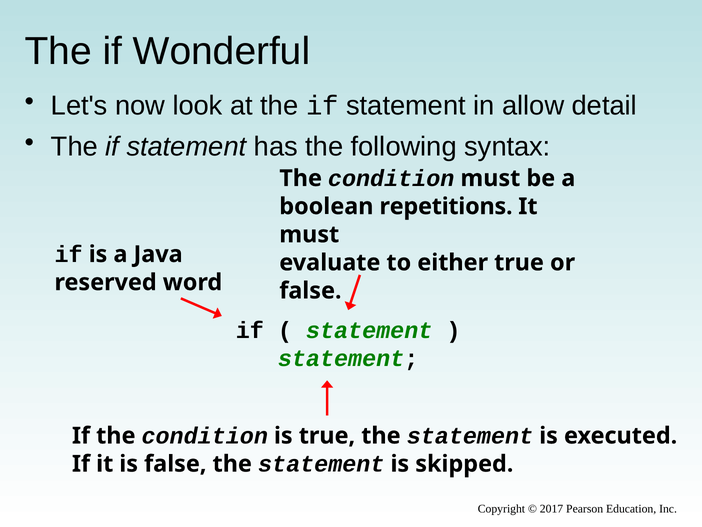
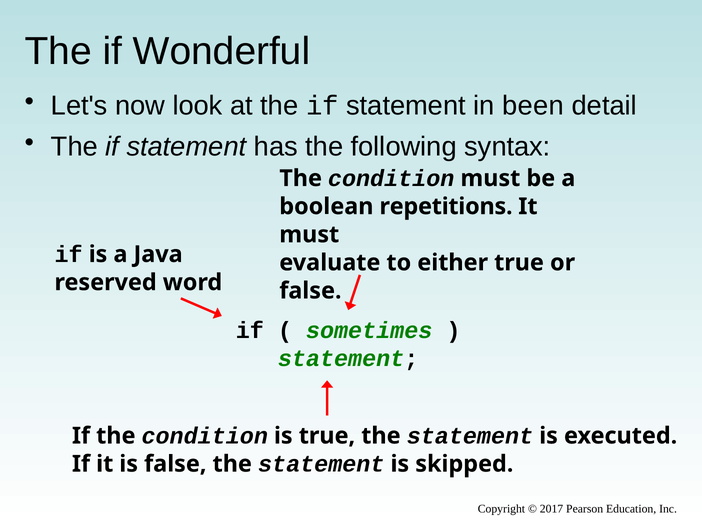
allow: allow -> been
statement at (369, 330): statement -> sometimes
